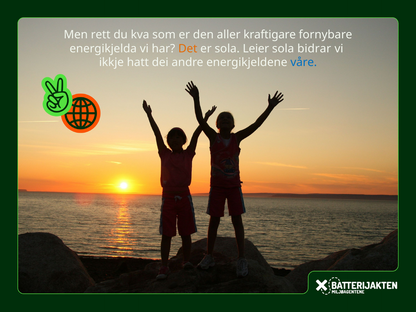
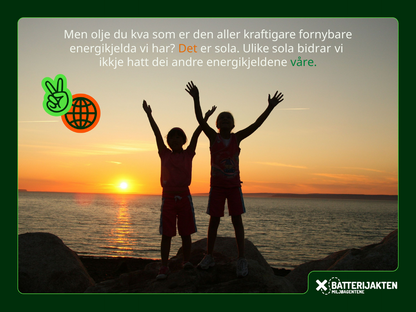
rett: rett -> olje
Leier: Leier -> Ulike
våre colour: blue -> green
